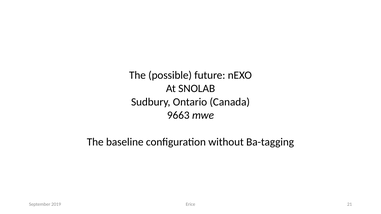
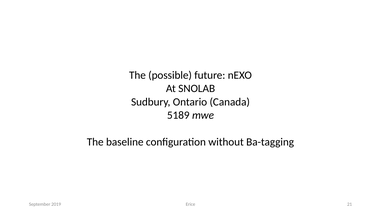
9663: 9663 -> 5189
